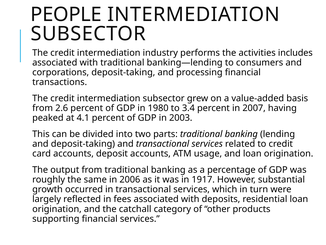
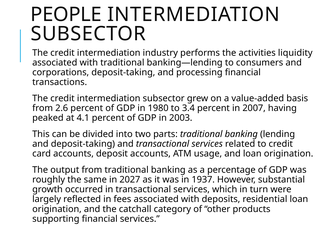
includes: includes -> liquidity
2006: 2006 -> 2027
1917: 1917 -> 1937
